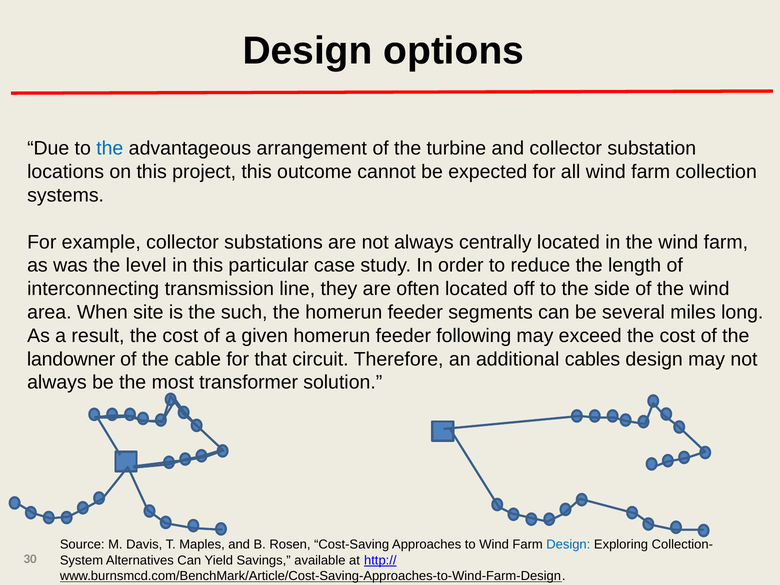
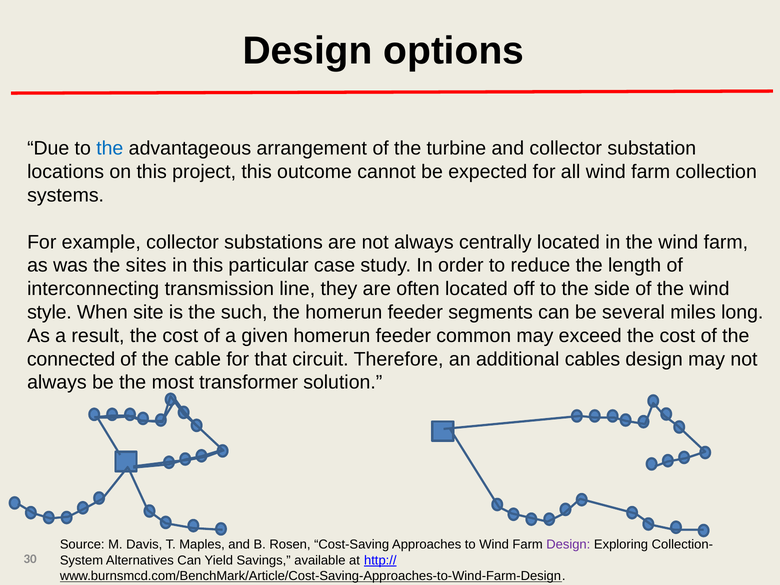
level: level -> sites
area: area -> style
following: following -> common
landowner: landowner -> connected
Design at (568, 545) colour: blue -> purple
